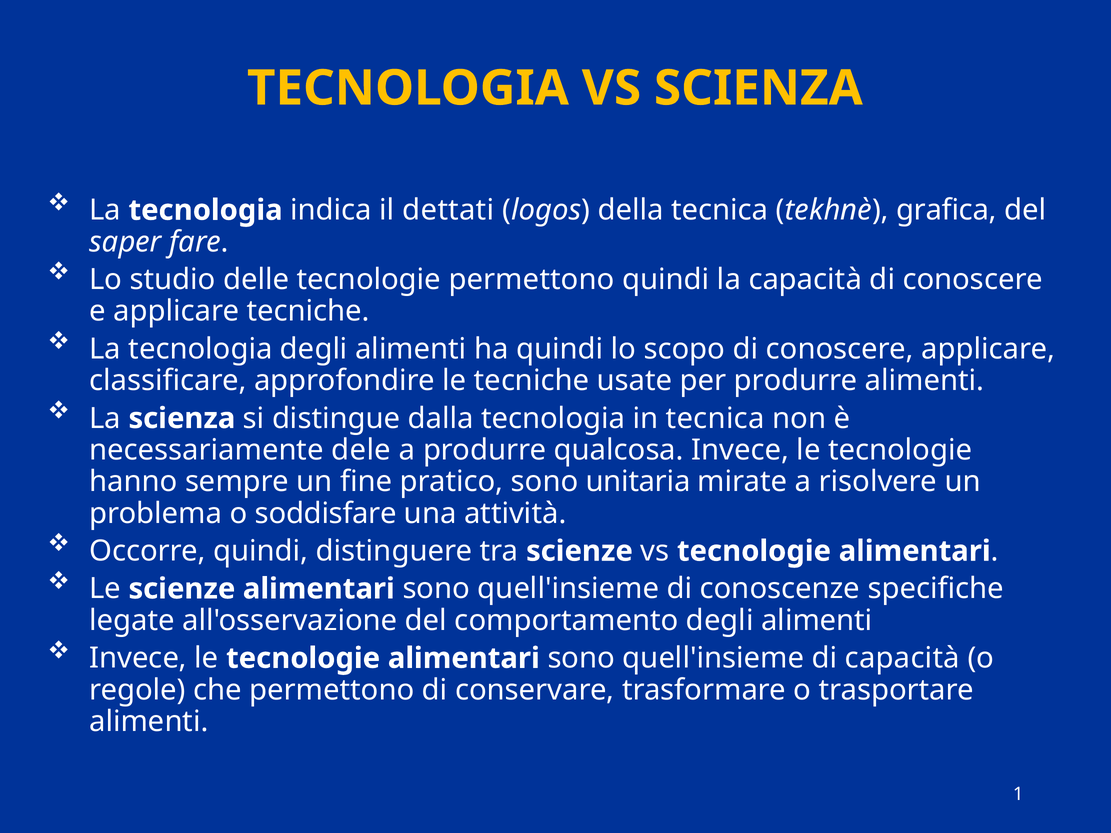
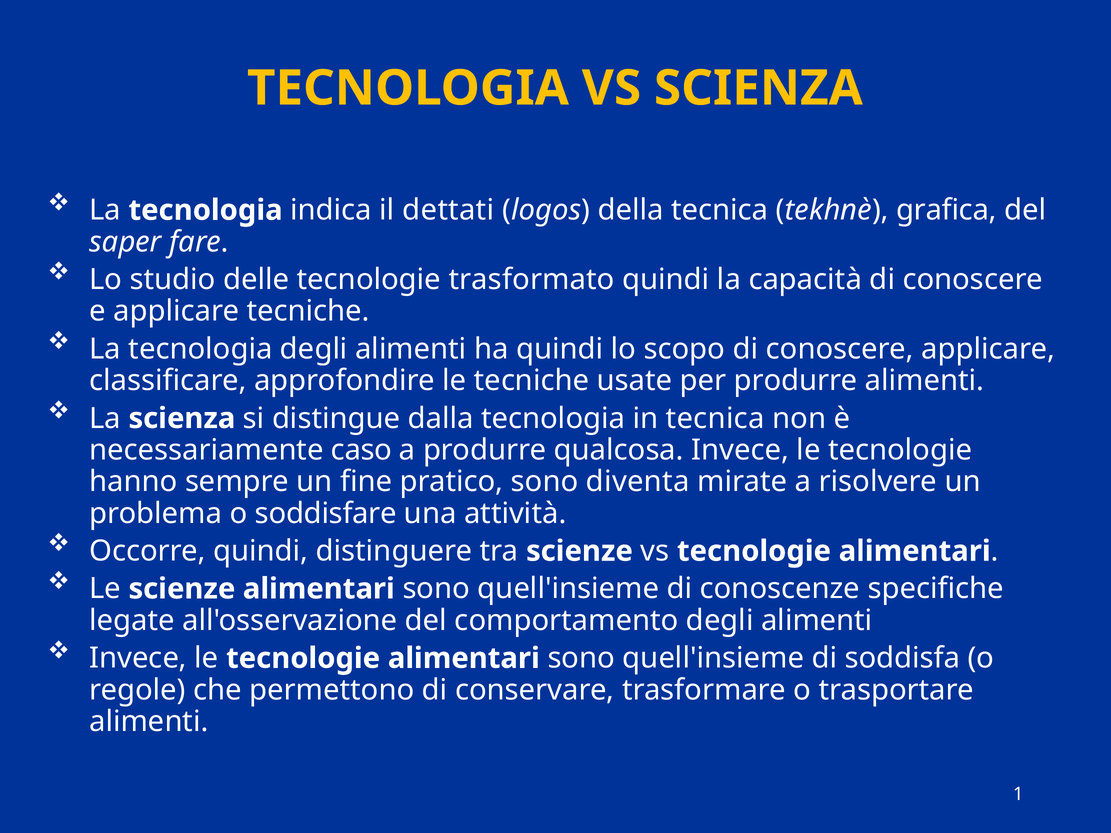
tecnologie permettono: permettono -> trasformato
dele: dele -> caso
unitaria: unitaria -> diventa
di capacità: capacità -> soddisfa
